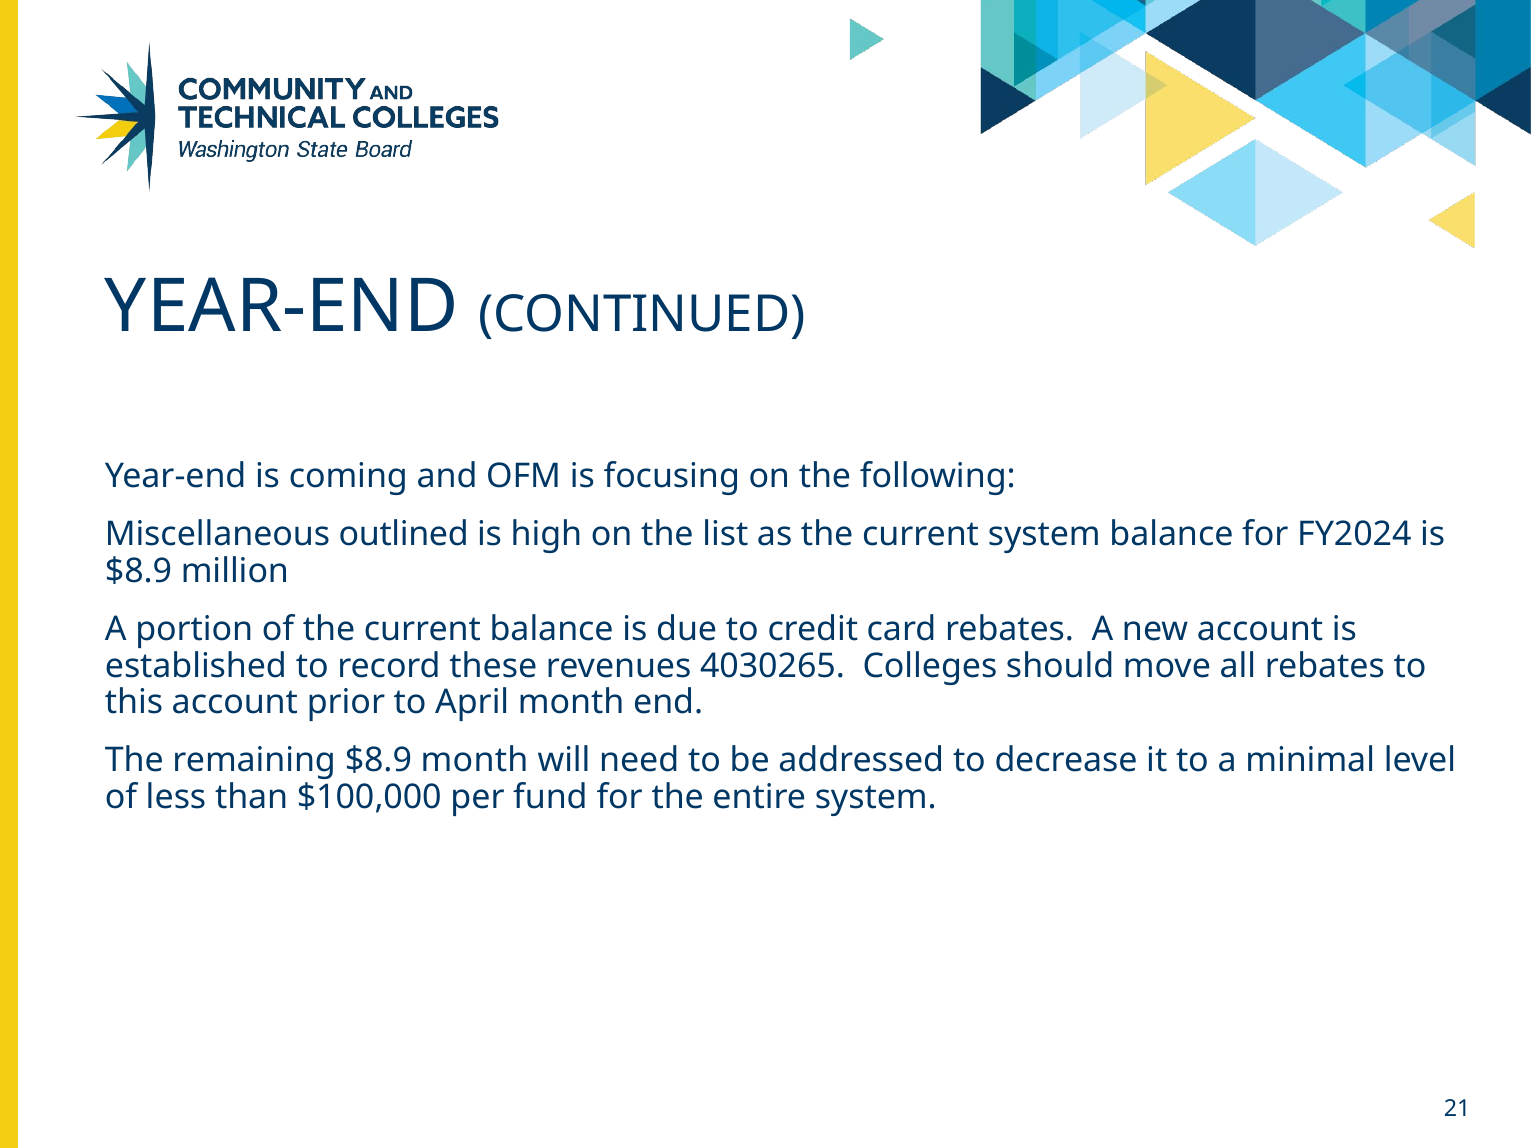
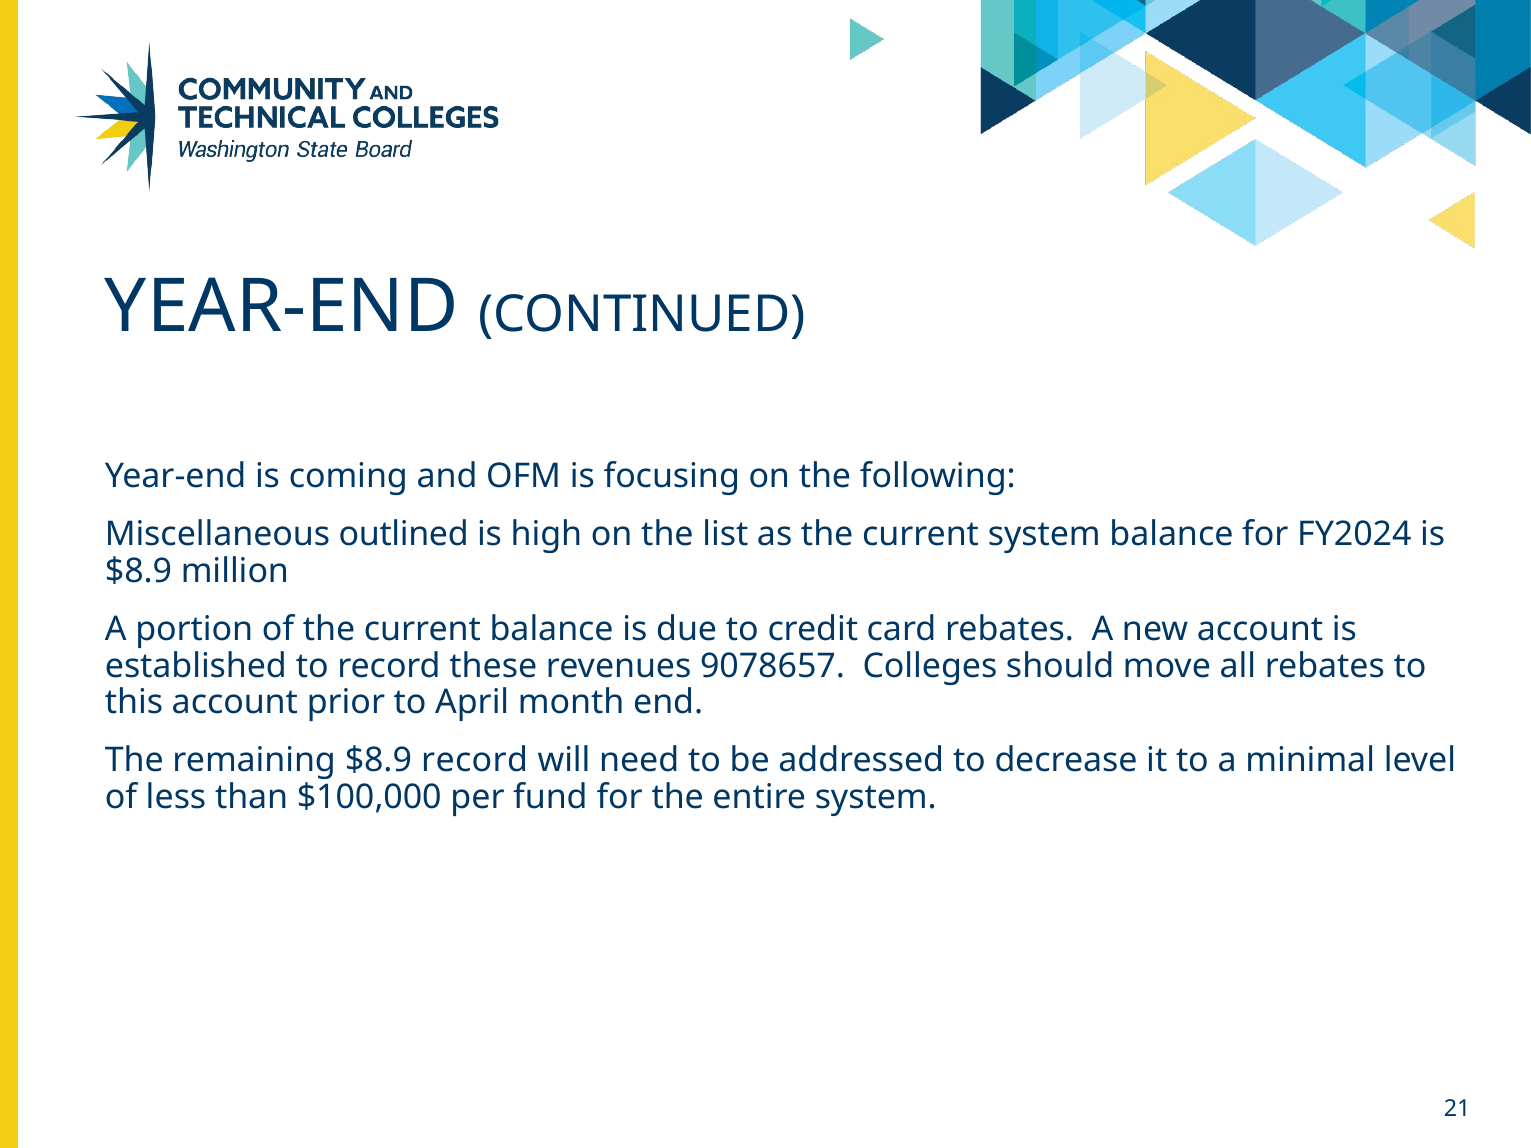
4030265: 4030265 -> 9078657
$8.9 month: month -> record
